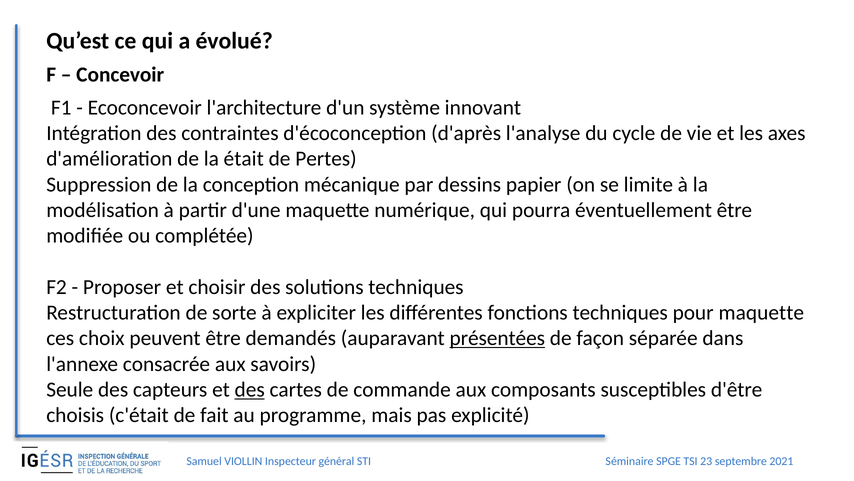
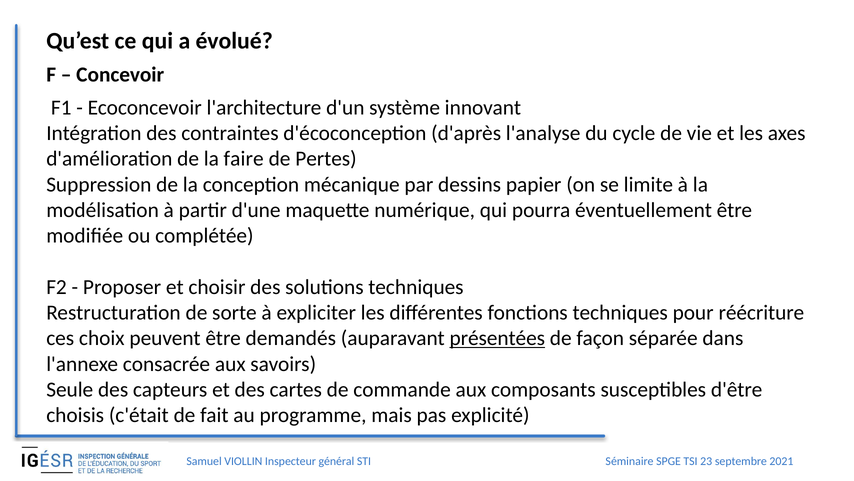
était: était -> faire
pour maquette: maquette -> réécriture
des at (250, 389) underline: present -> none
